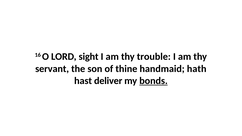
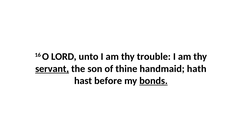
sight: sight -> unto
servant underline: none -> present
deliver: deliver -> before
